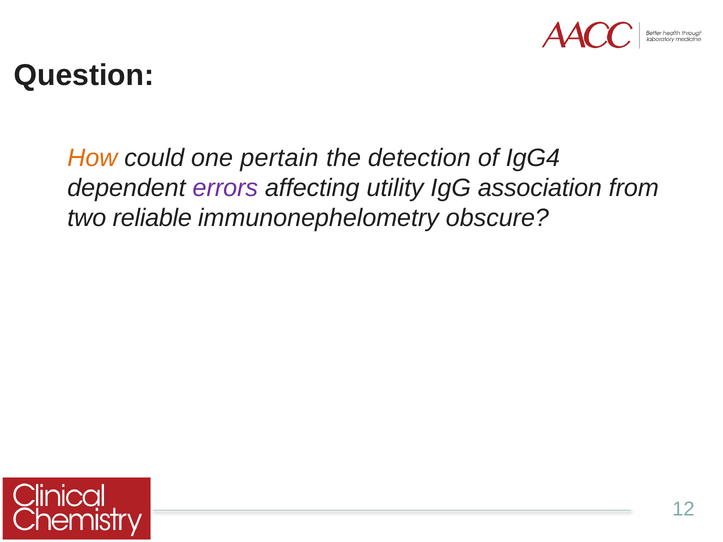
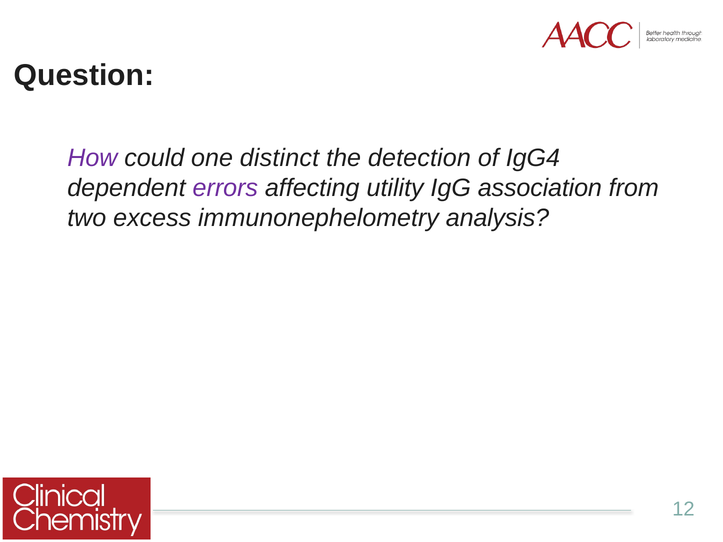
How colour: orange -> purple
pertain: pertain -> distinct
reliable: reliable -> excess
obscure: obscure -> analysis
